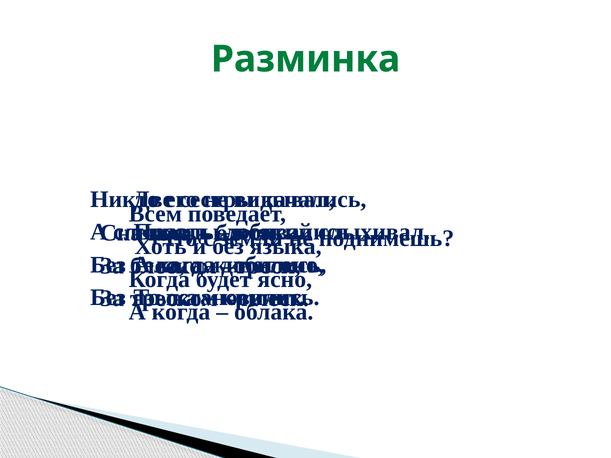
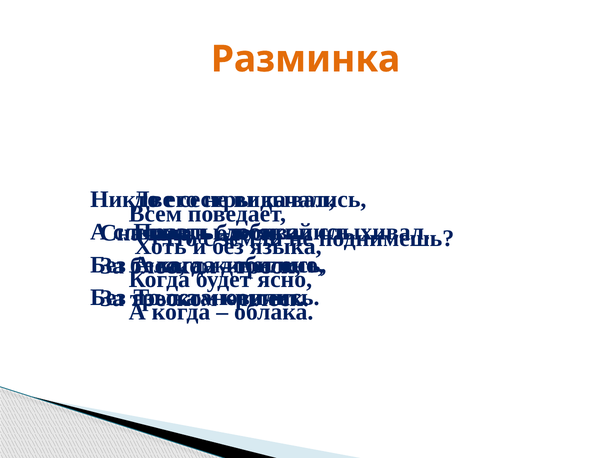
Разминка colour: green -> orange
